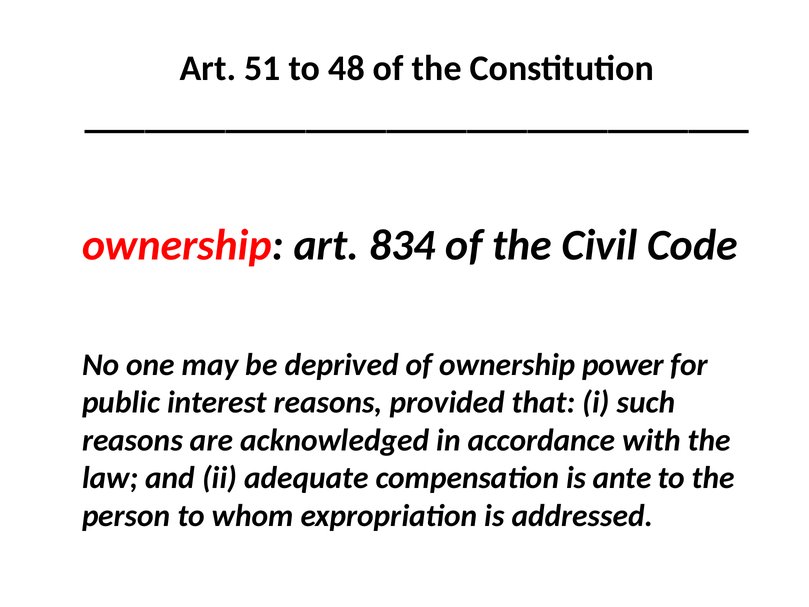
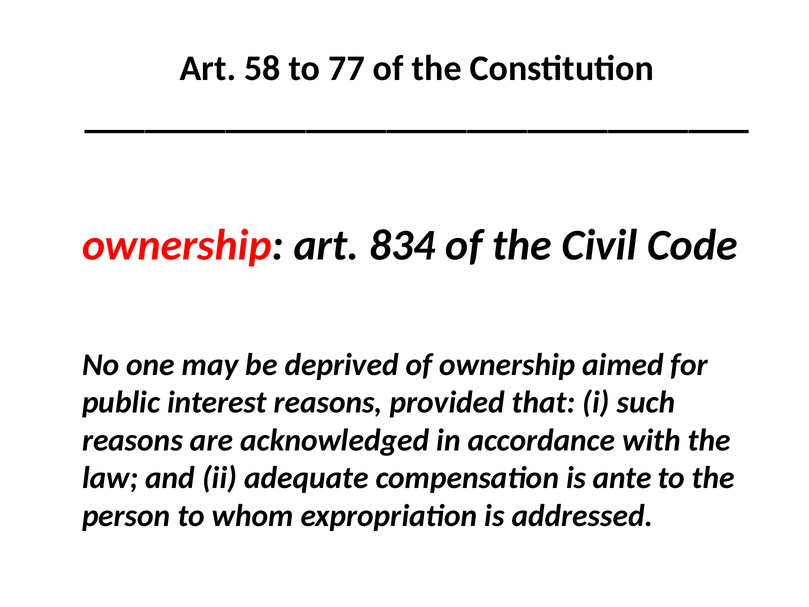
51: 51 -> 58
48: 48 -> 77
power: power -> aimed
